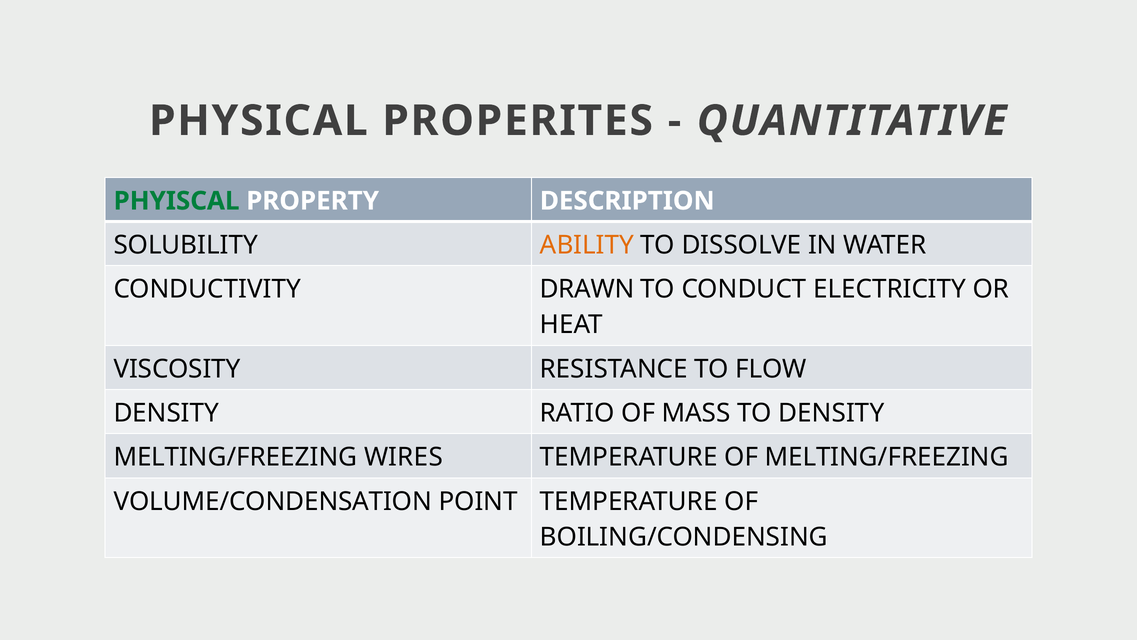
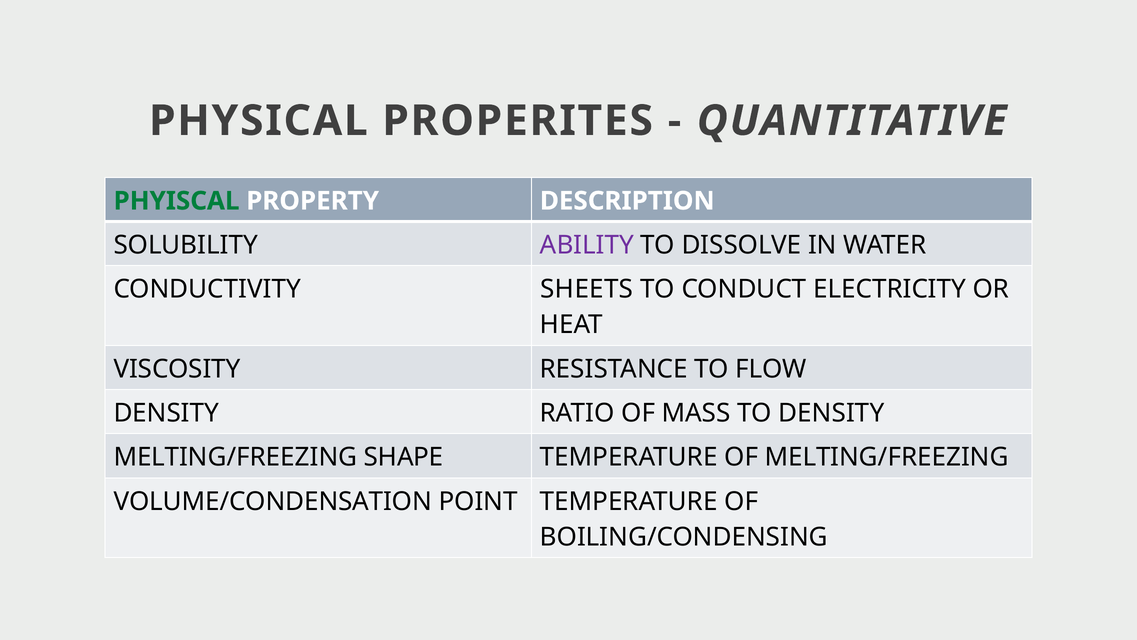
ABILITY colour: orange -> purple
DRAWN: DRAWN -> SHEETS
WIRES: WIRES -> SHAPE
